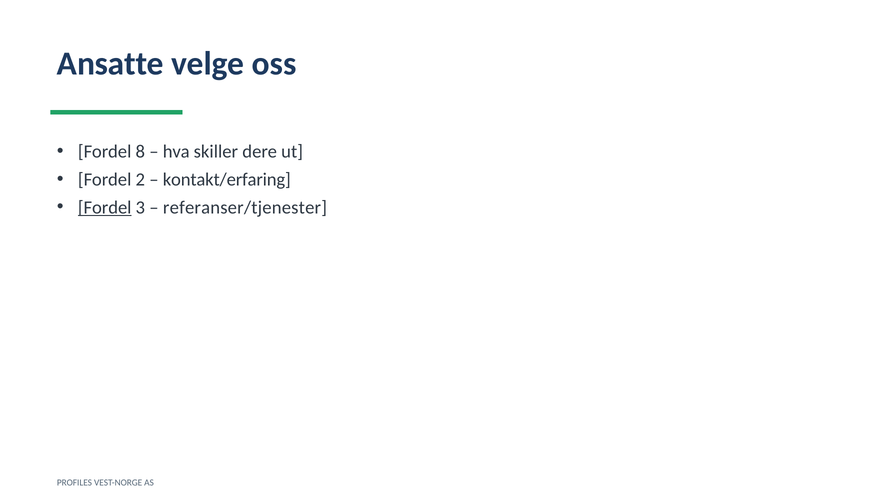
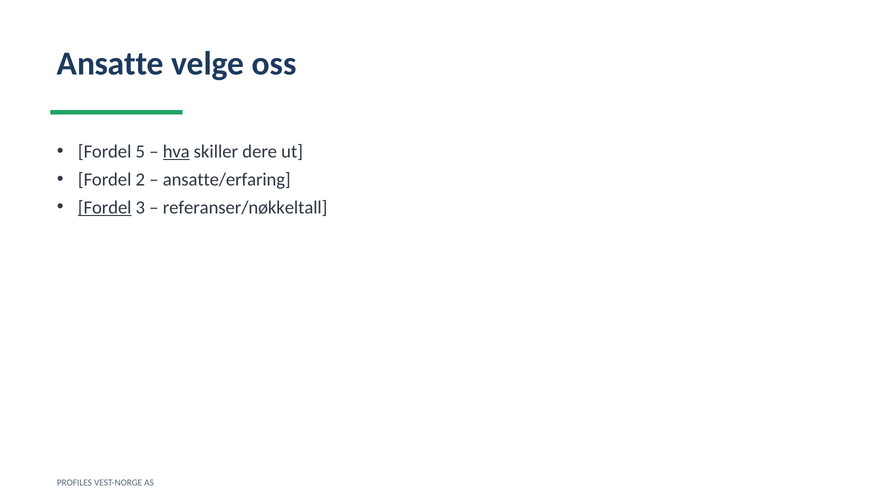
8: 8 -> 5
hva underline: none -> present
kontakt/erfaring: kontakt/erfaring -> ansatte/erfaring
referanser/tjenester: referanser/tjenester -> referanser/nøkkeltall
